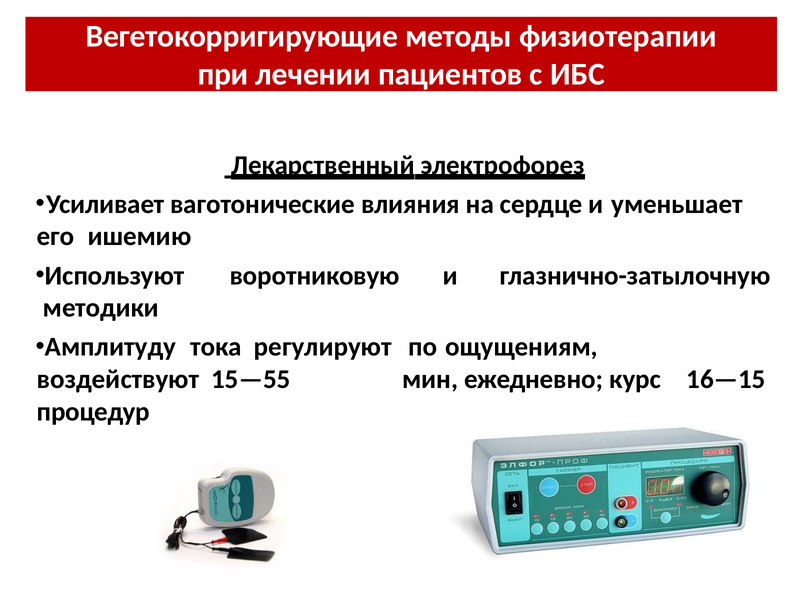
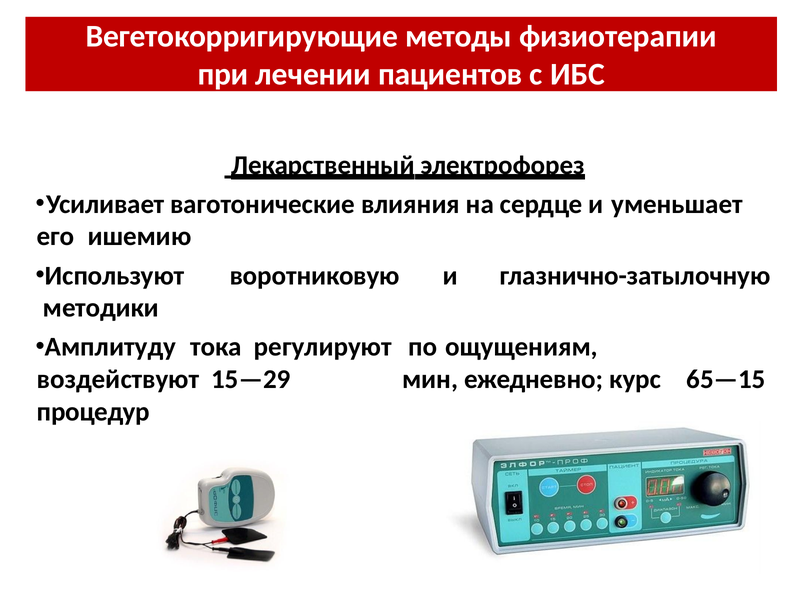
15—55: 15—55 -> 15—29
16—15: 16—15 -> 65—15
